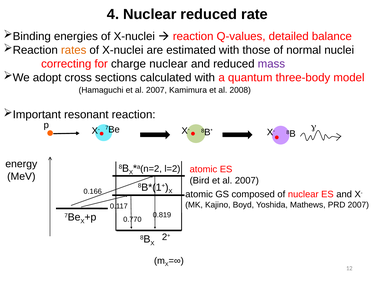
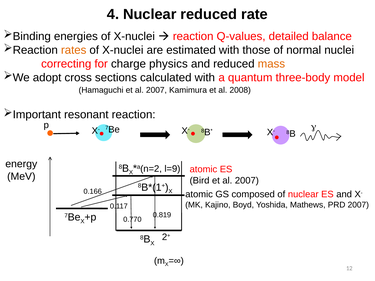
charge nuclear: nuclear -> physics
mass colour: purple -> orange
l=2: l=2 -> l=9
